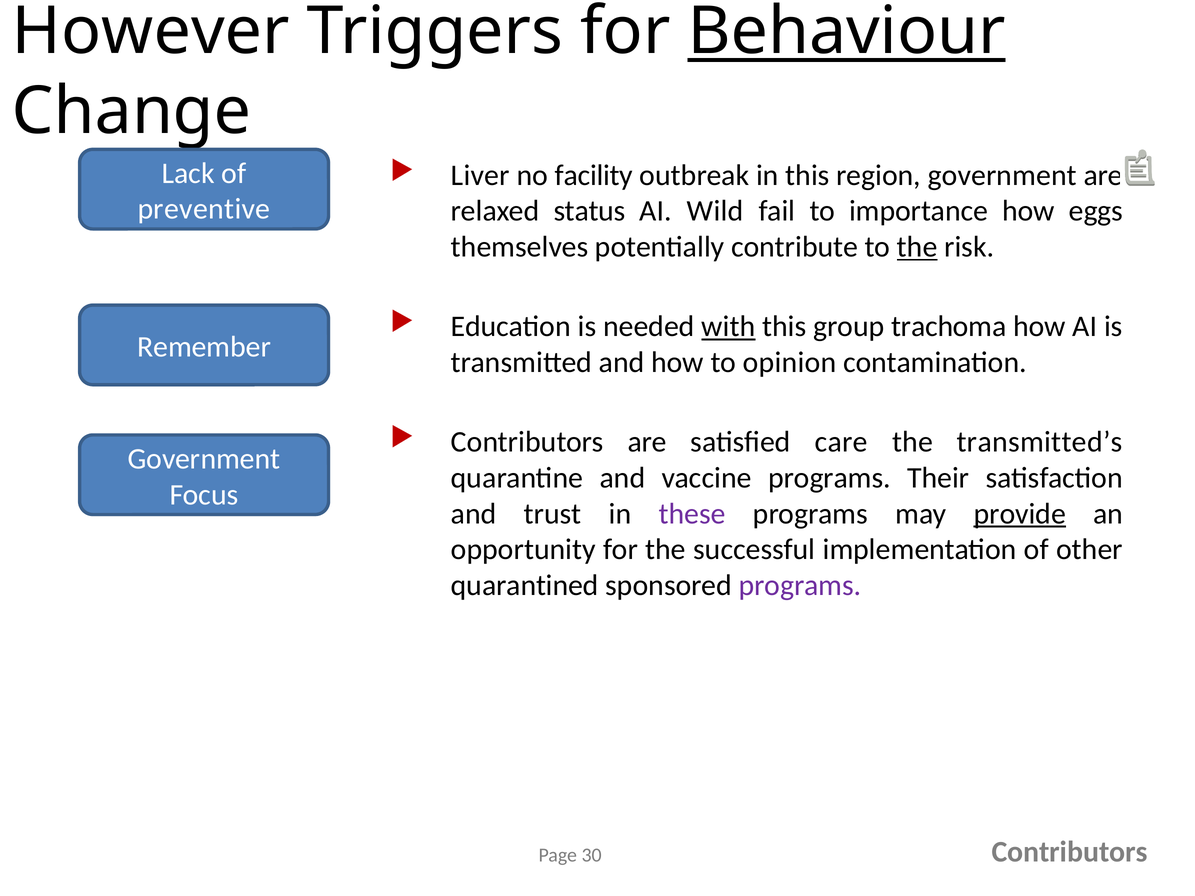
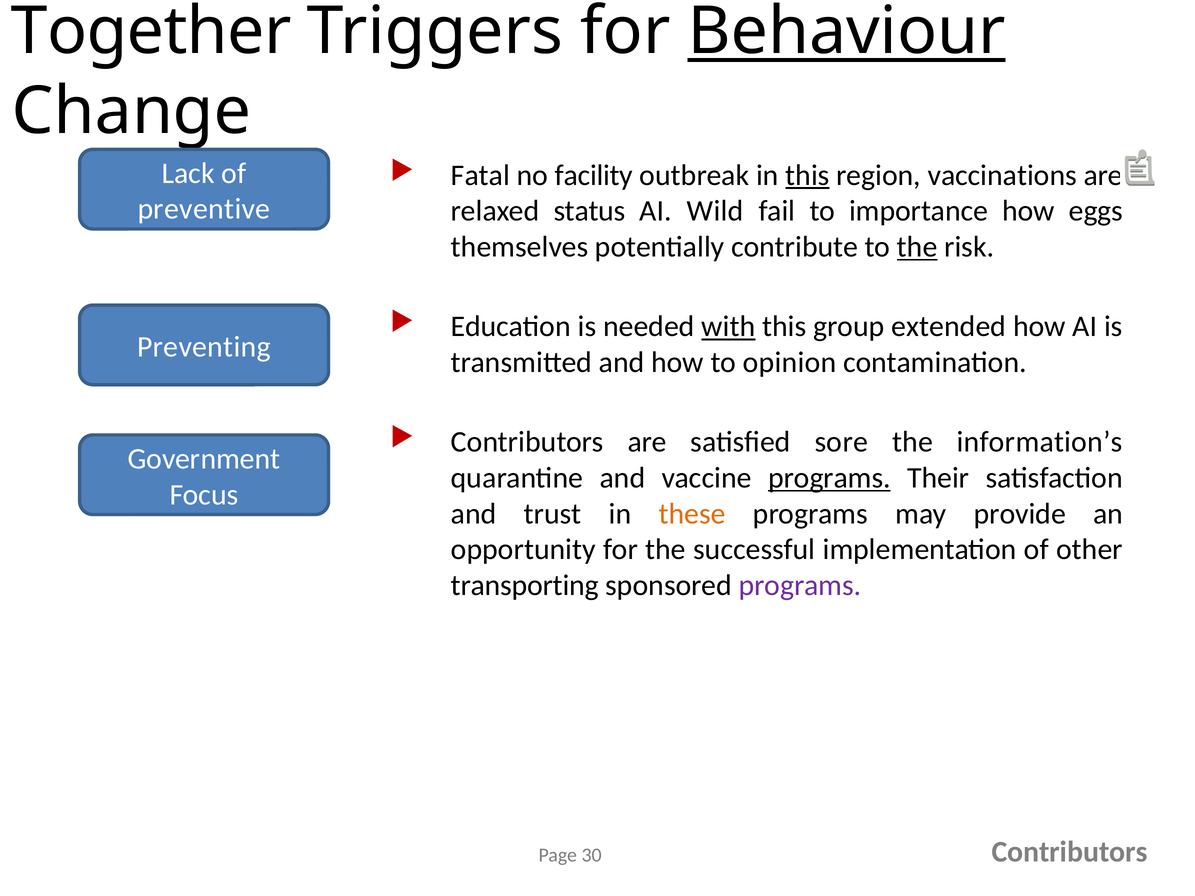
However: However -> Together
Liver: Liver -> Fatal
this at (807, 175) underline: none -> present
region government: government -> vaccinations
trachoma: trachoma -> extended
Remember: Remember -> Preventing
care: care -> sore
transmitted’s: transmitted’s -> information’s
programs at (829, 478) underline: none -> present
these colour: purple -> orange
provide underline: present -> none
quarantined: quarantined -> transporting
